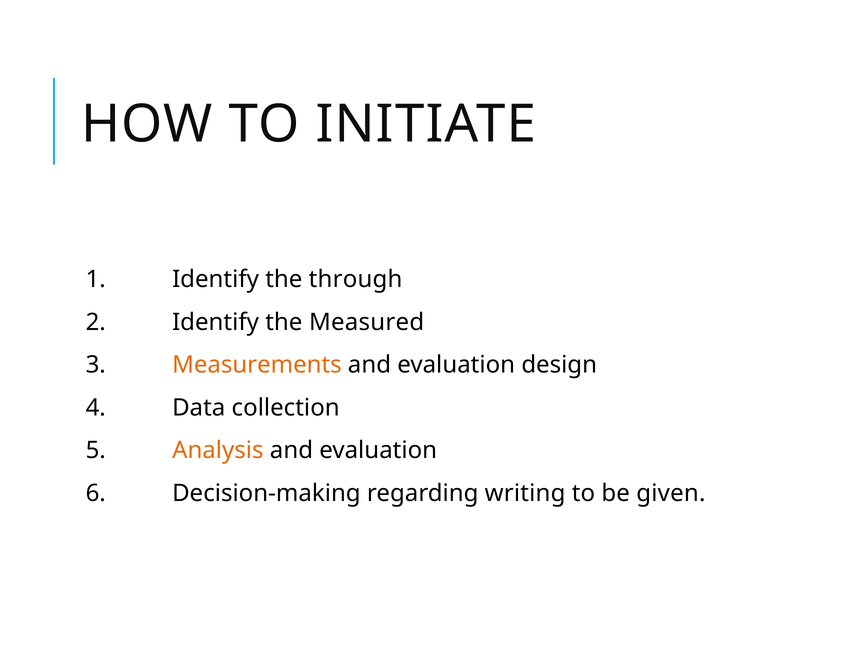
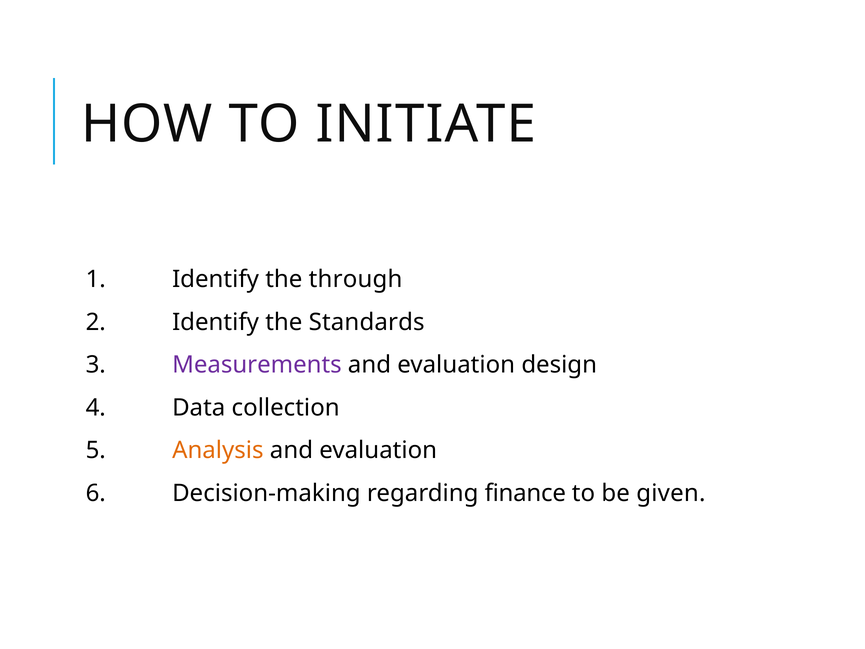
Measured: Measured -> Standards
Measurements colour: orange -> purple
writing: writing -> finance
